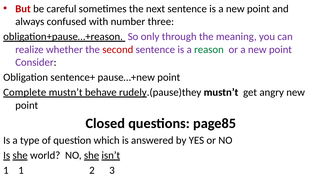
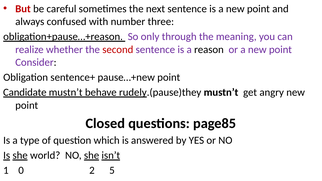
reason colour: green -> black
Complete: Complete -> Candidate
1 1: 1 -> 0
3: 3 -> 5
